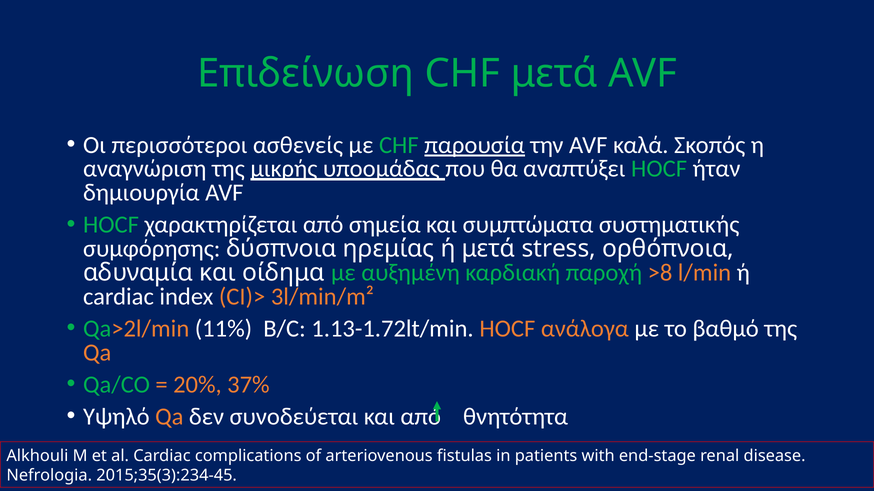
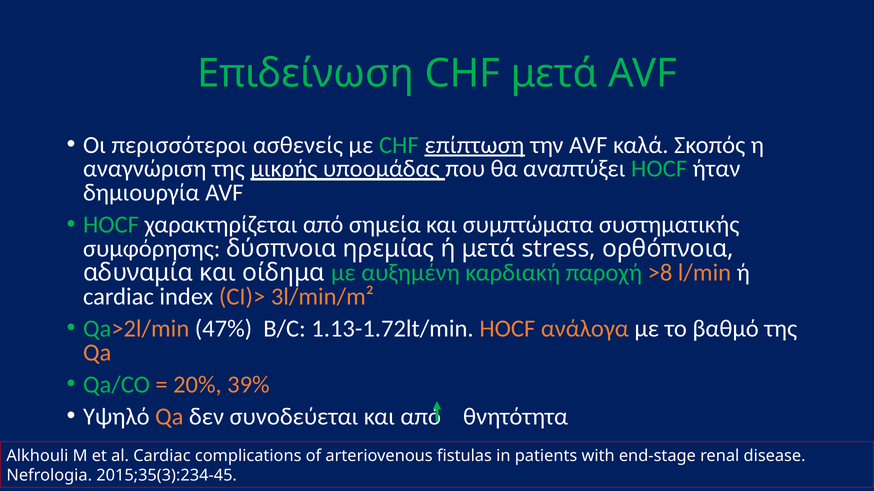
παρουσία: παρουσία -> επίπτωση
11%: 11% -> 47%
37%: 37% -> 39%
